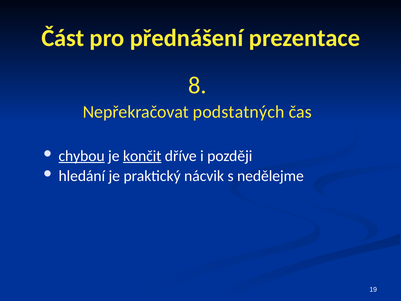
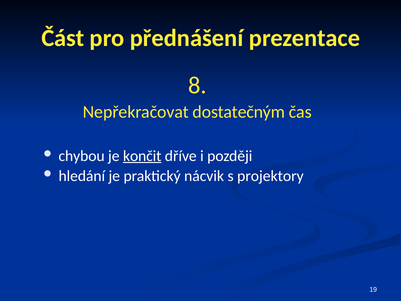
podstatných: podstatných -> dostatečným
chybou underline: present -> none
nedělejme: nedělejme -> projektory
